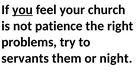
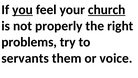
church underline: none -> present
patience: patience -> properly
night: night -> voice
